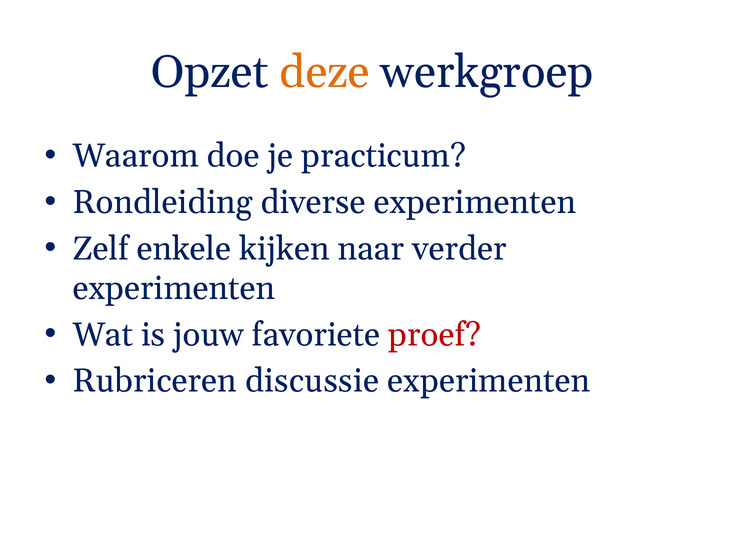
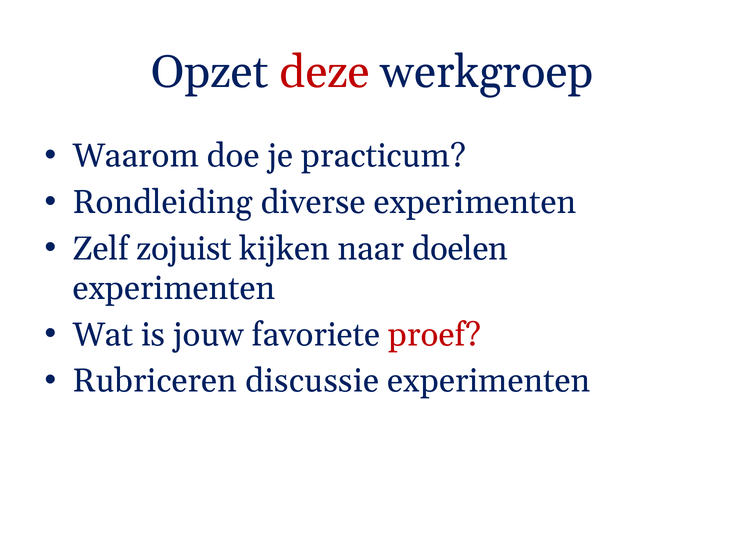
deze colour: orange -> red
enkele: enkele -> zojuist
verder: verder -> doelen
